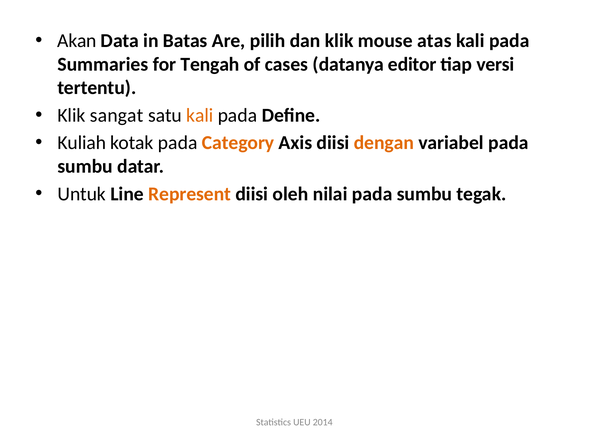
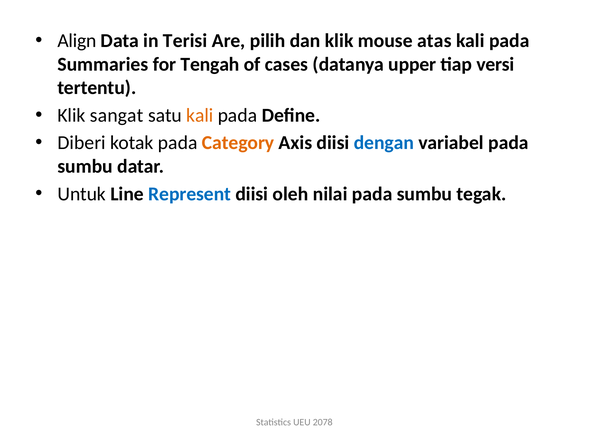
Akan: Akan -> Align
Batas: Batas -> Terisi
editor: editor -> upper
Kuliah: Kuliah -> Diberi
dengan colour: orange -> blue
Represent colour: orange -> blue
2014: 2014 -> 2078
